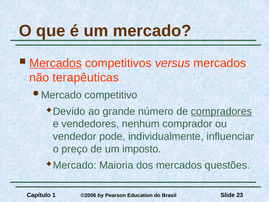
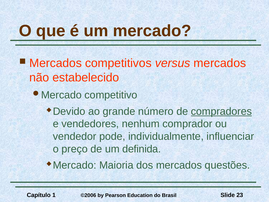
Mercados at (56, 63) underline: present -> none
terapêuticas: terapêuticas -> estabelecido
imposto: imposto -> definida
